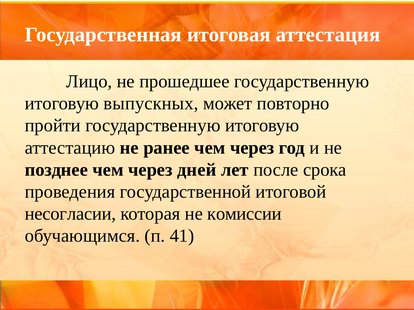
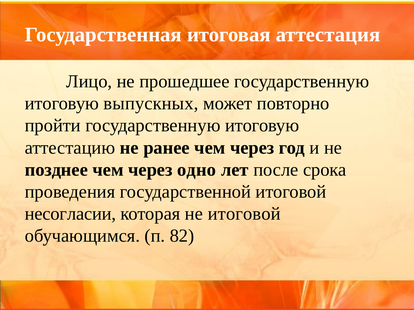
дней: дней -> одно
не комиссии: комиссии -> итоговой
41: 41 -> 82
